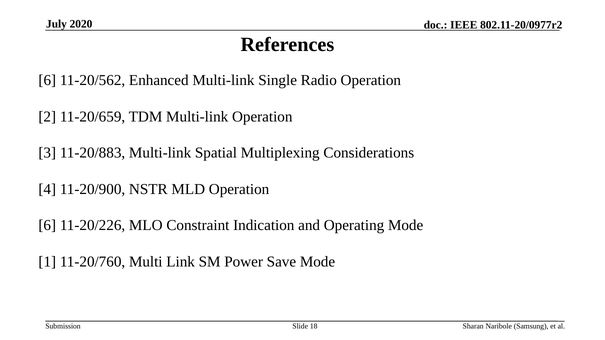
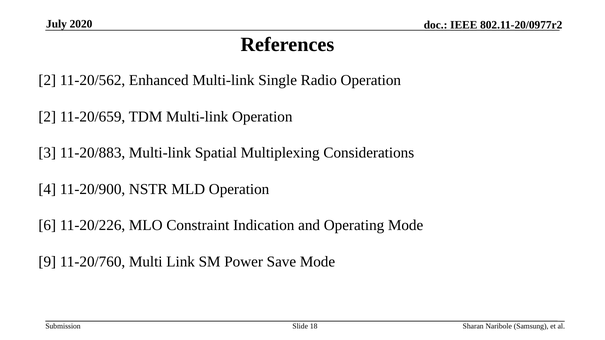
6 at (47, 80): 6 -> 2
1: 1 -> 9
